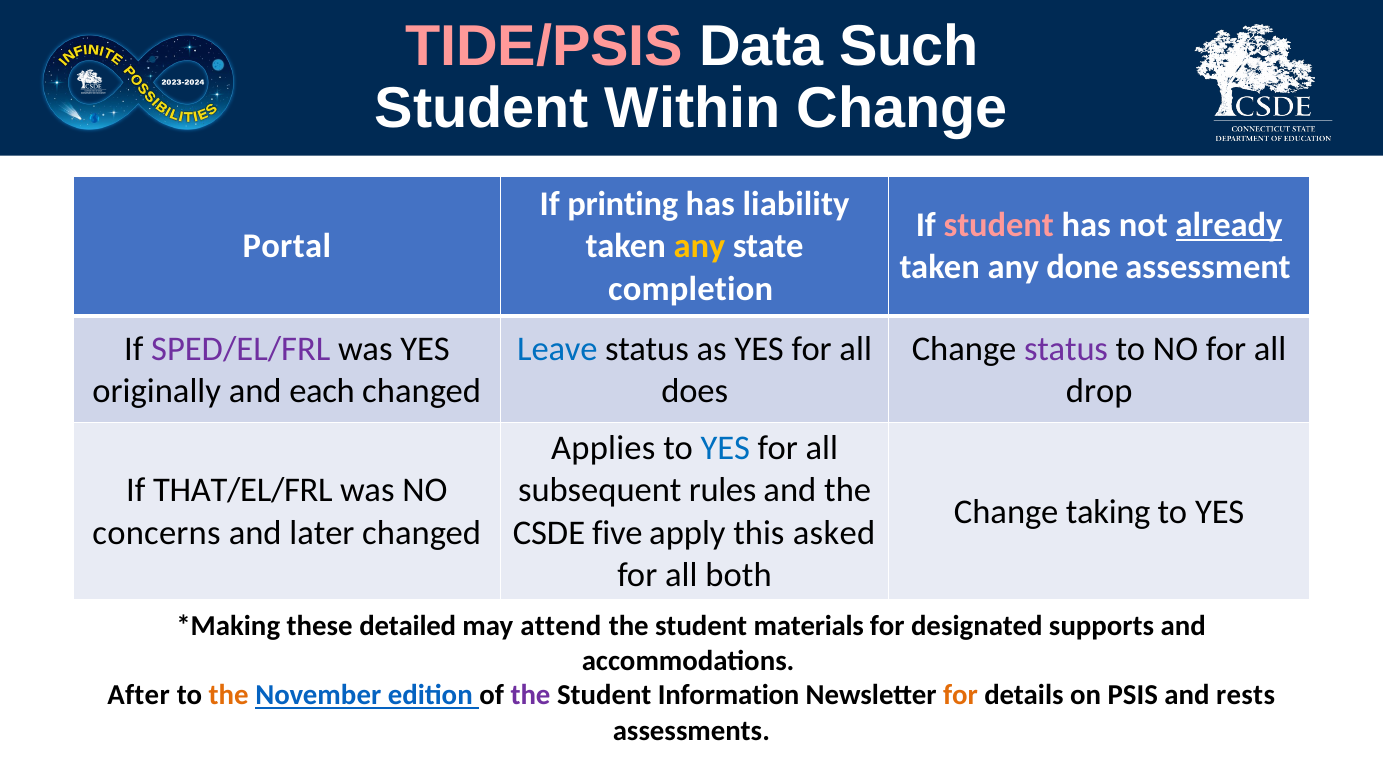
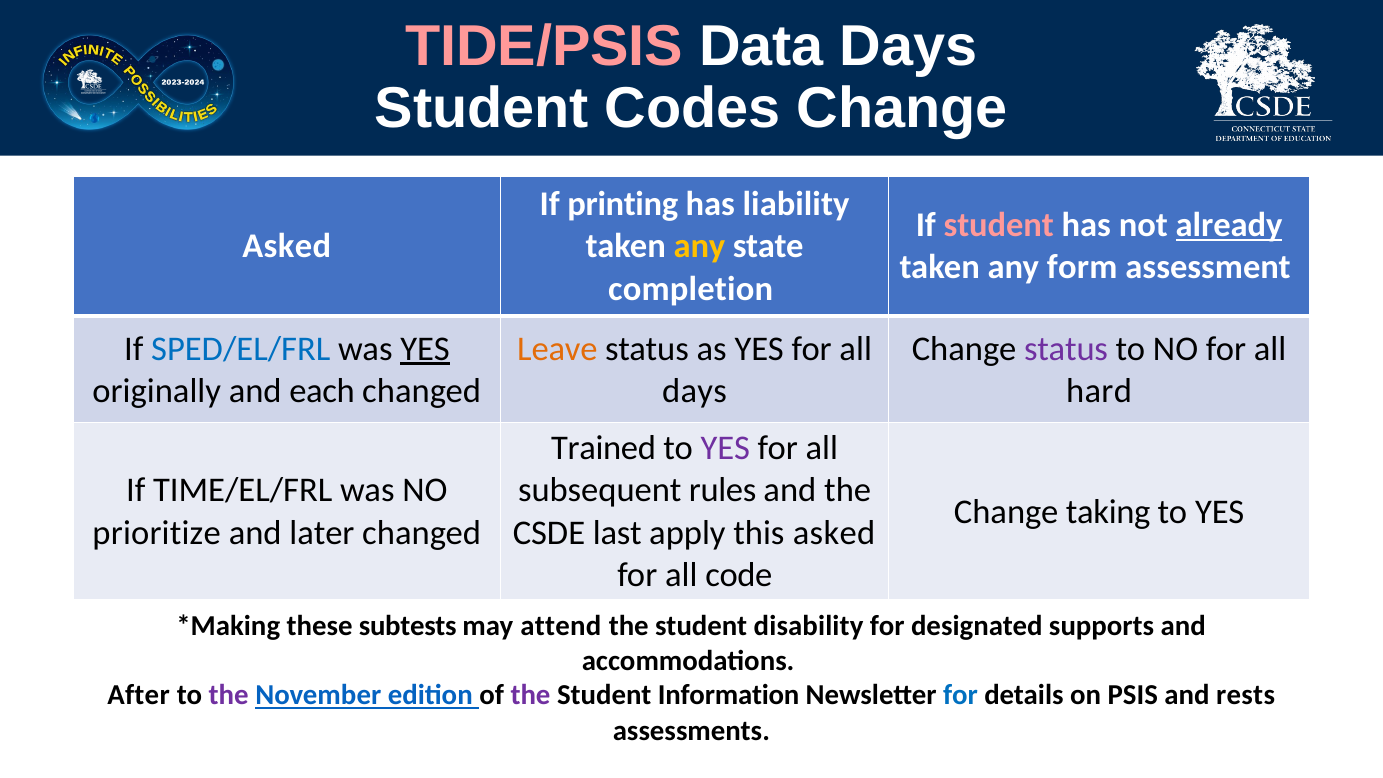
Data Such: Such -> Days
Within: Within -> Codes
Portal at (287, 246): Portal -> Asked
done: done -> form
SPED/EL/FRL colour: purple -> blue
YES at (425, 349) underline: none -> present
Leave colour: blue -> orange
does at (695, 391): does -> days
drop: drop -> hard
Applies: Applies -> Trained
YES at (725, 448) colour: blue -> purple
THAT/EL/FRL: THAT/EL/FRL -> TIME/EL/FRL
concerns: concerns -> prioritize
five: five -> last
both: both -> code
detailed: detailed -> subtests
materials: materials -> disability
the at (229, 695) colour: orange -> purple
for at (960, 695) colour: orange -> blue
